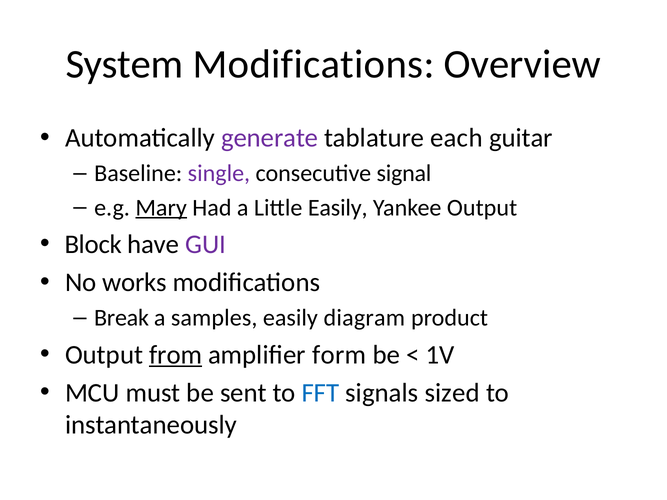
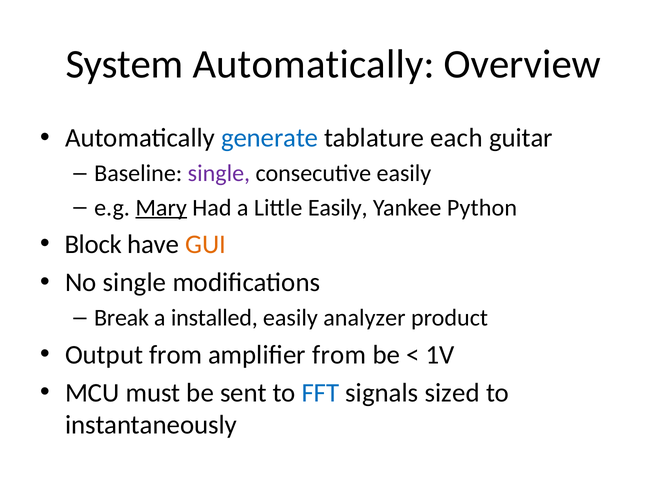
System Modifications: Modifications -> Automatically
generate colour: purple -> blue
consecutive signal: signal -> easily
Yankee Output: Output -> Python
GUI colour: purple -> orange
No works: works -> single
samples: samples -> installed
diagram: diagram -> analyzer
from at (176, 355) underline: present -> none
amplifier form: form -> from
